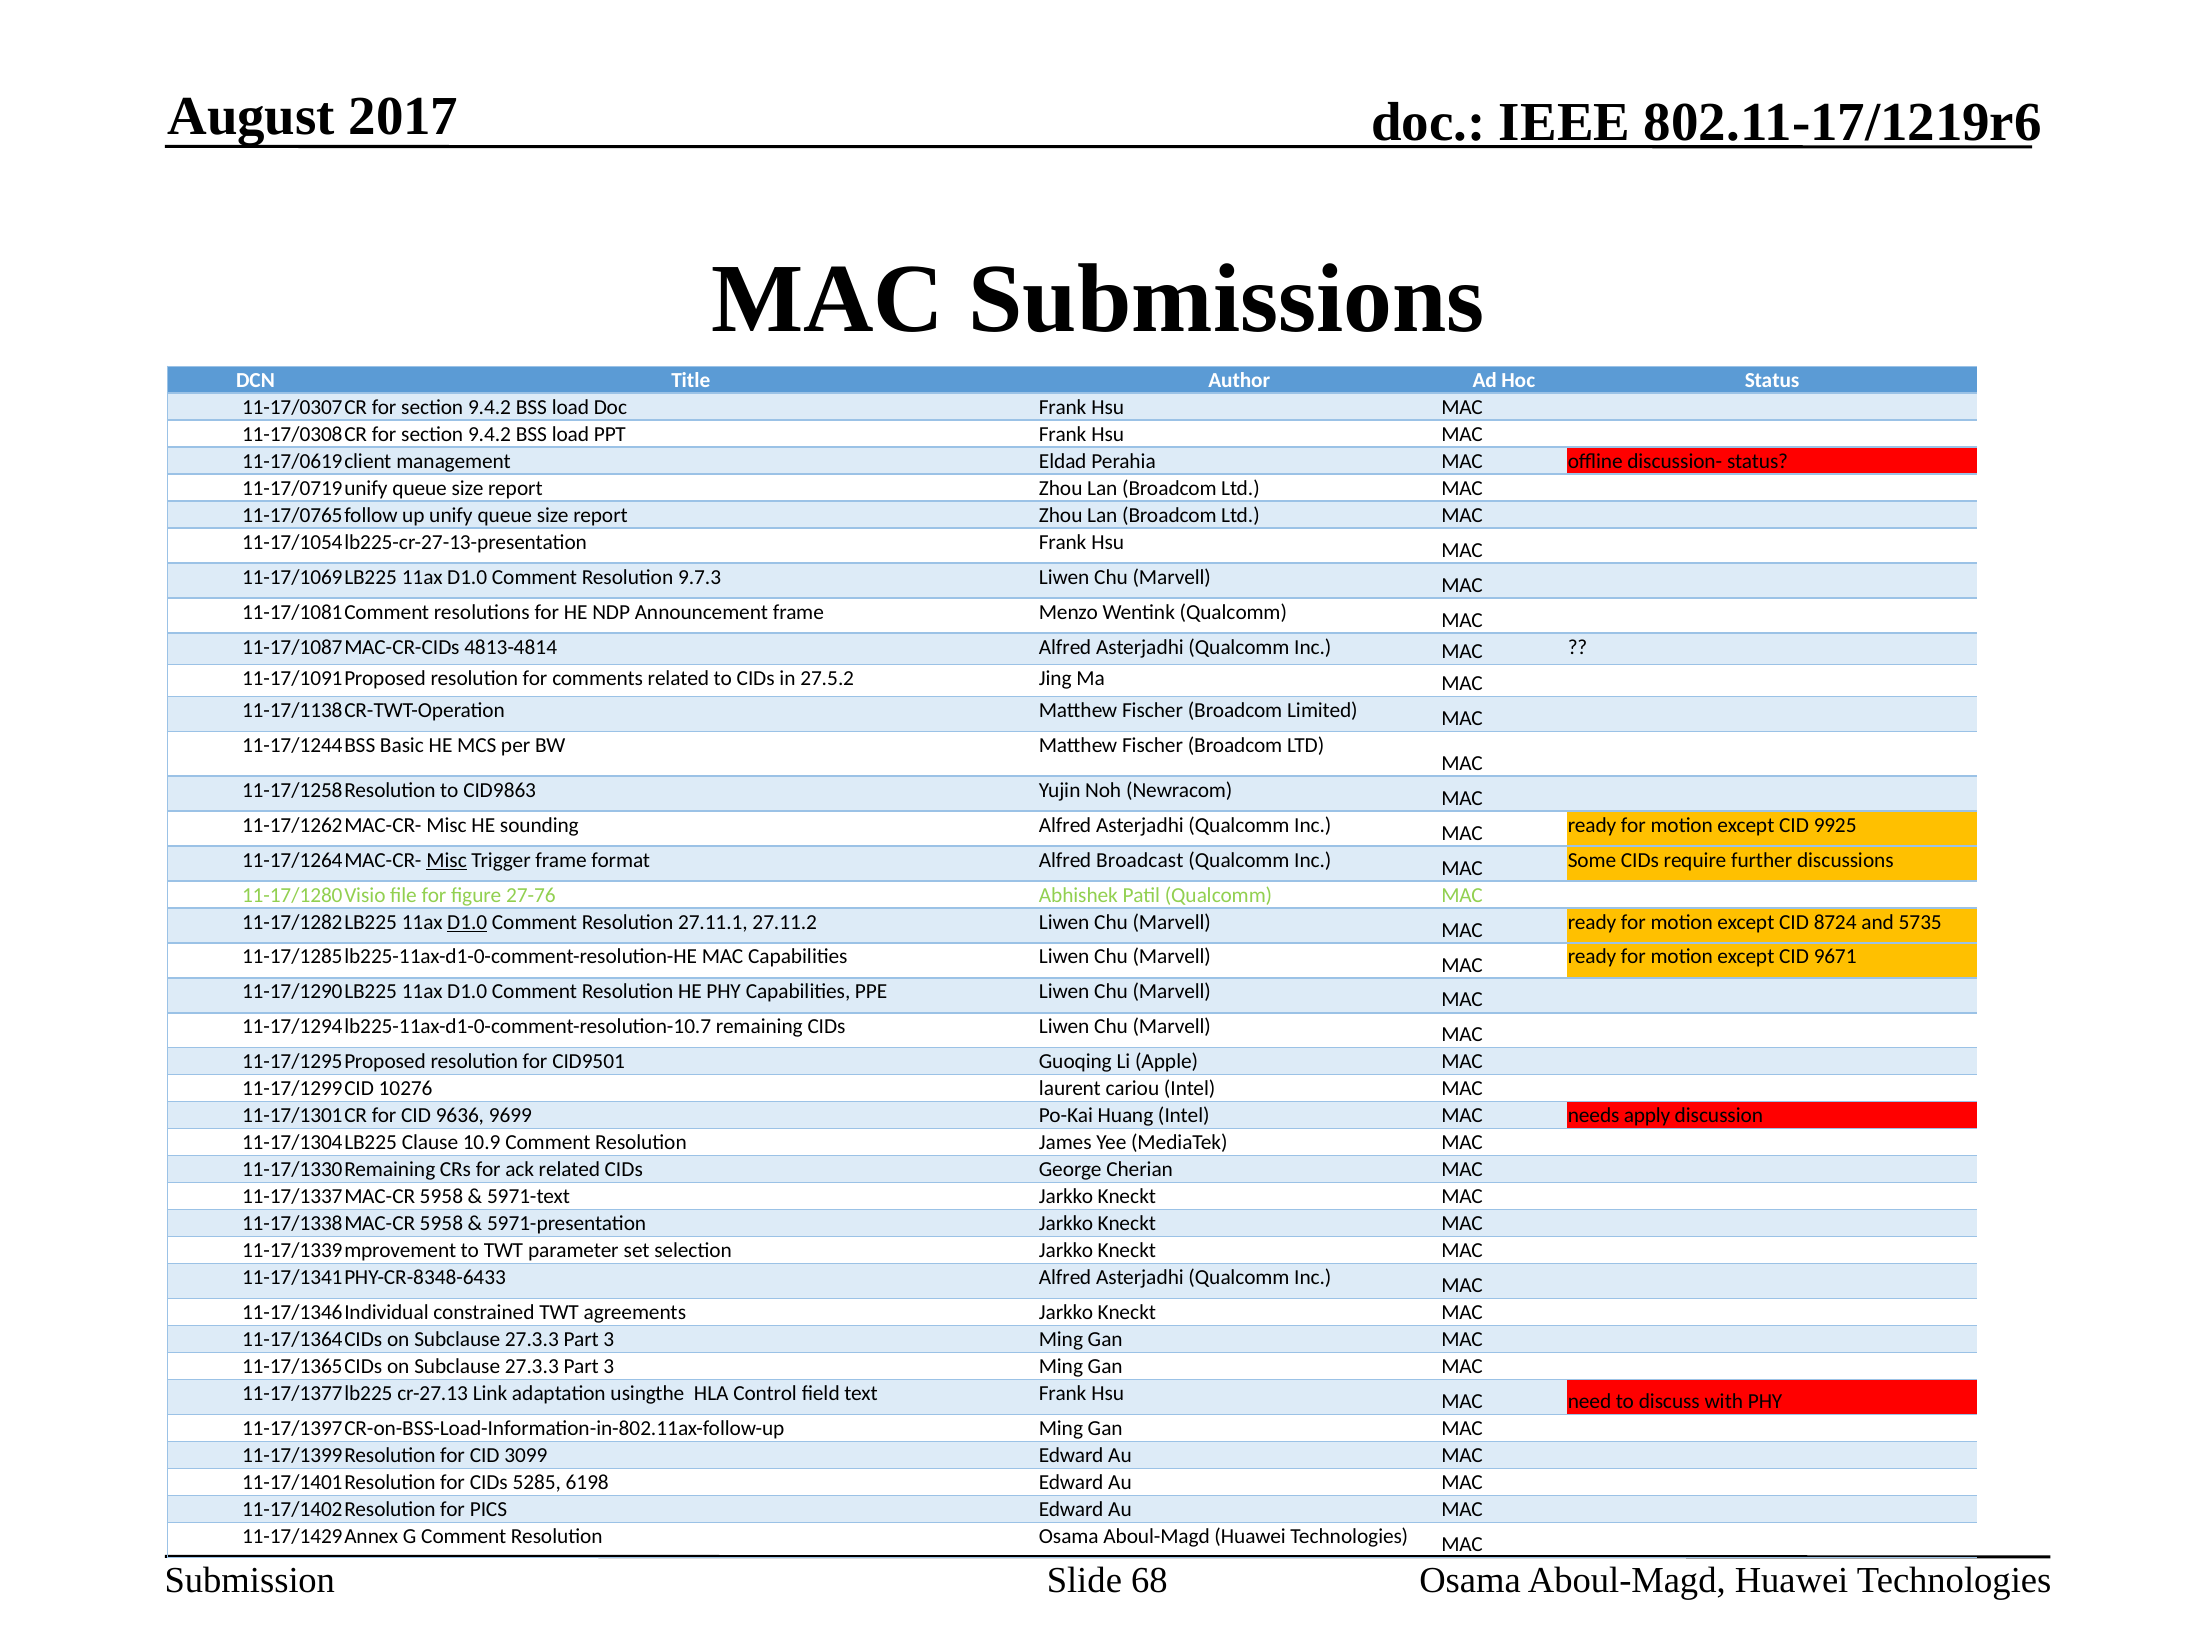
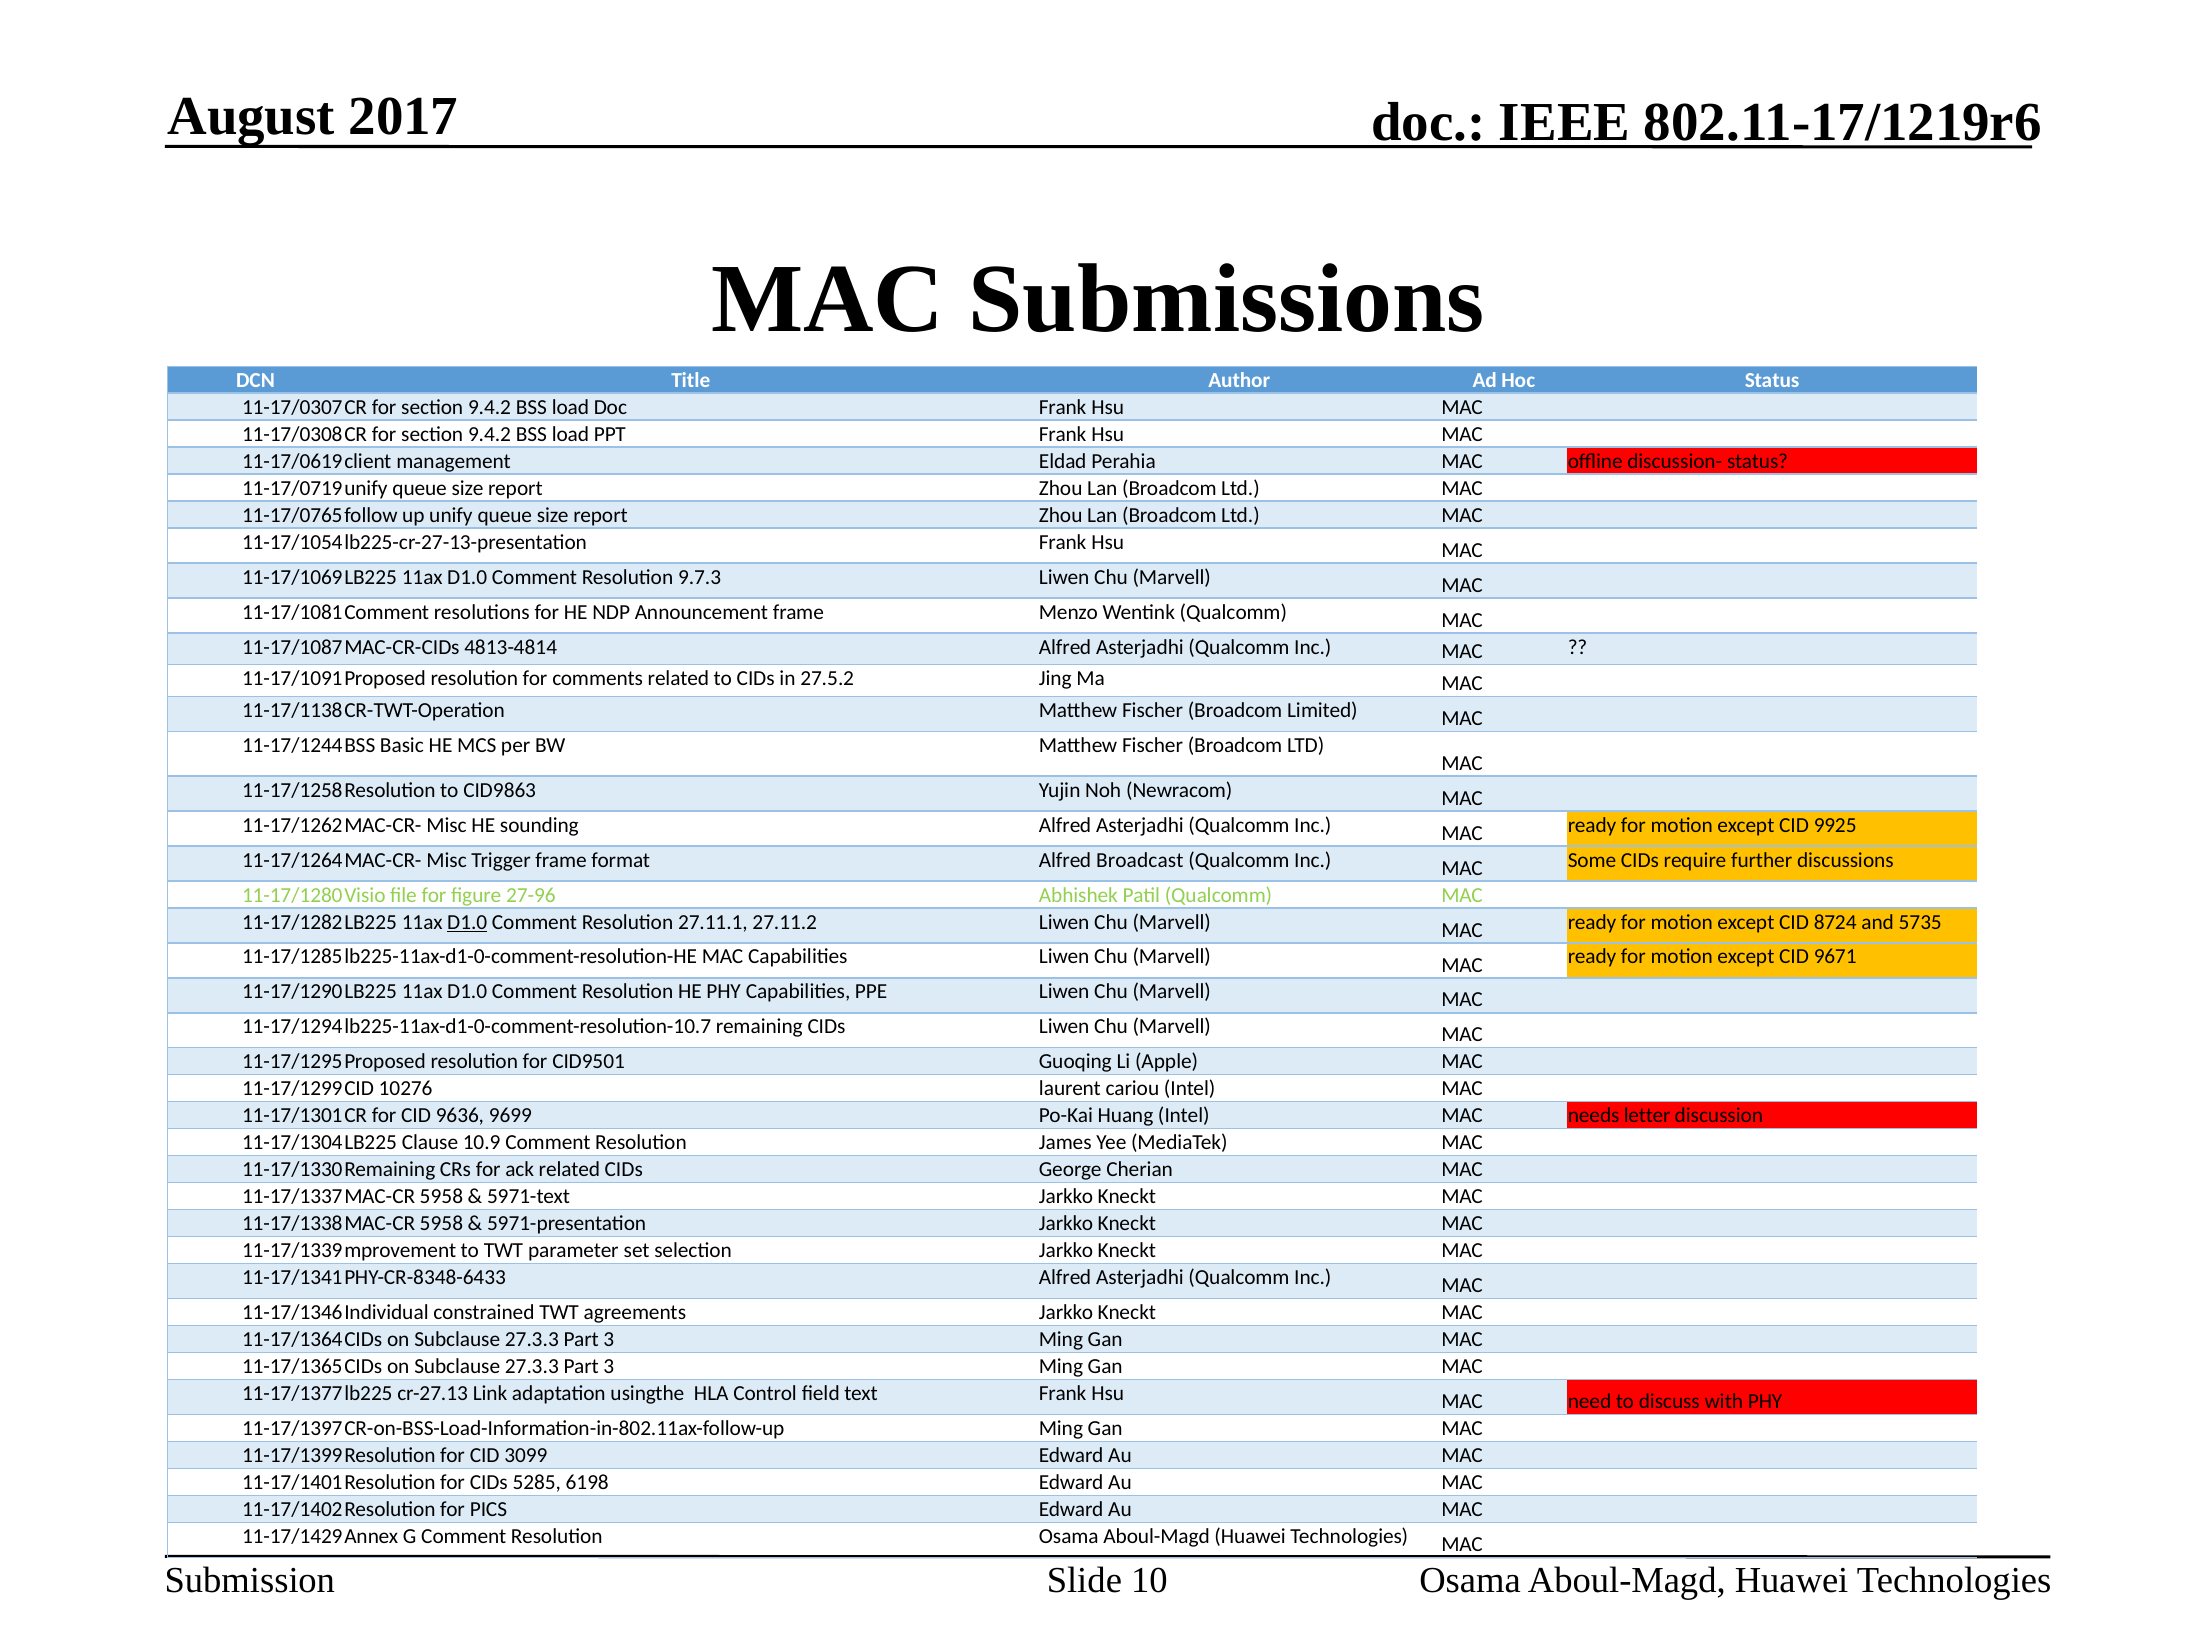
Misc at (447, 860) underline: present -> none
27-76: 27-76 -> 27-96
apply: apply -> letter
68: 68 -> 10
